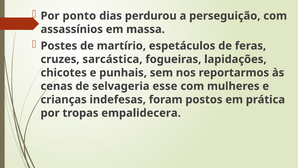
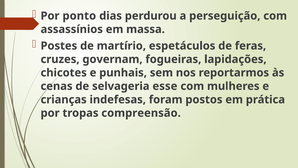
sarcástica: sarcástica -> governam
empalidecera: empalidecera -> compreensão
